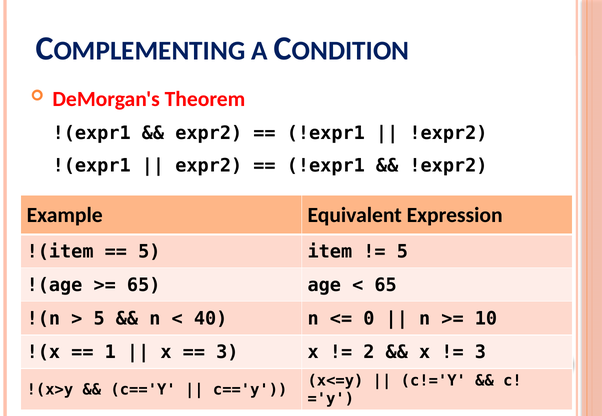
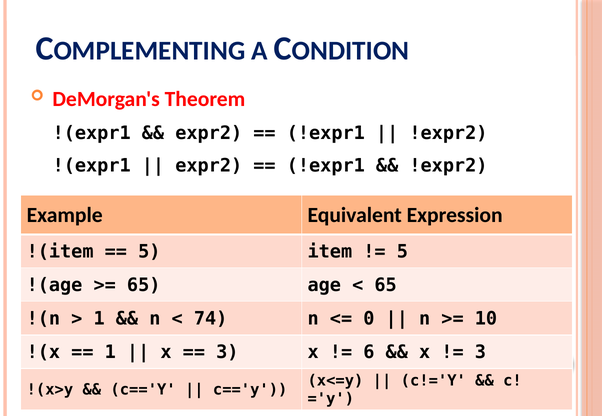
5 at (99, 319): 5 -> 1
40: 40 -> 74
2: 2 -> 6
